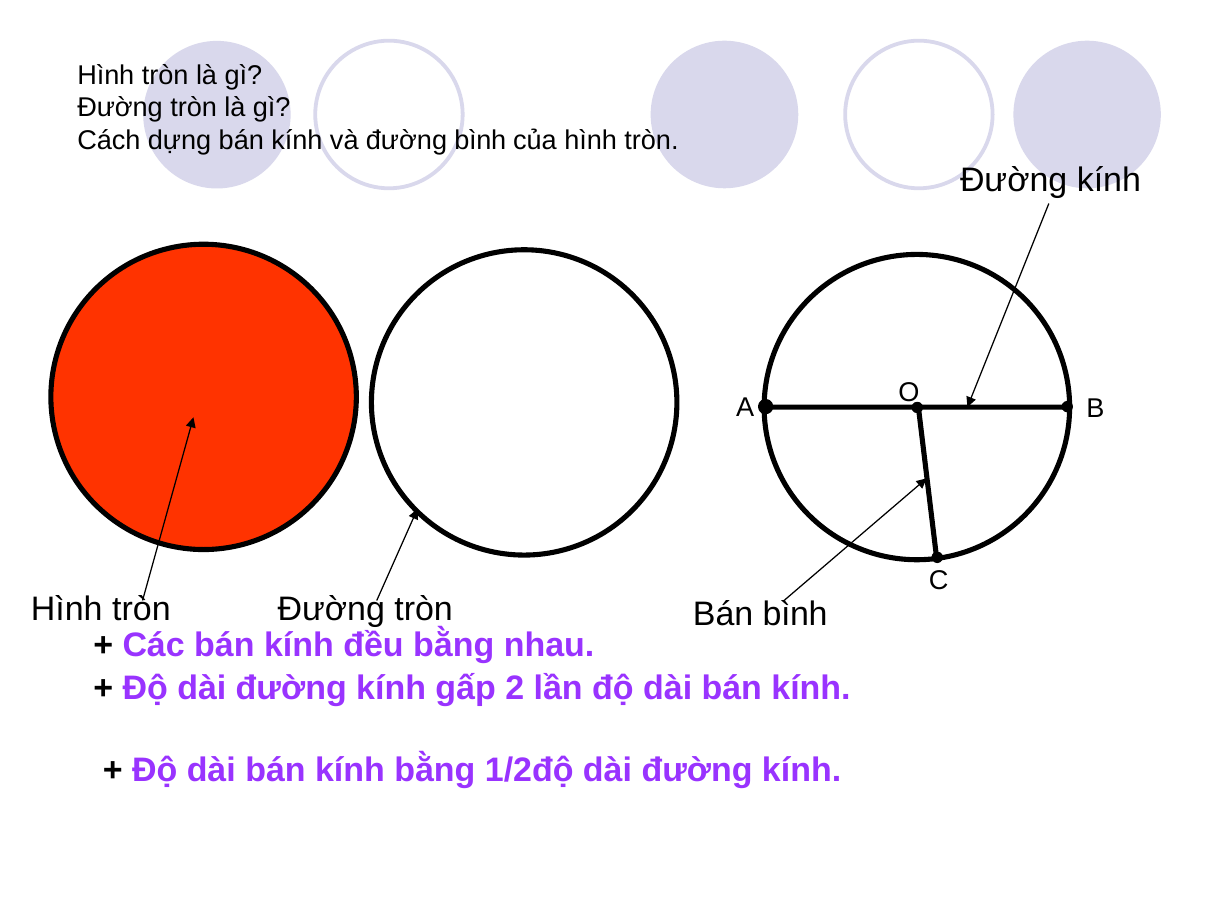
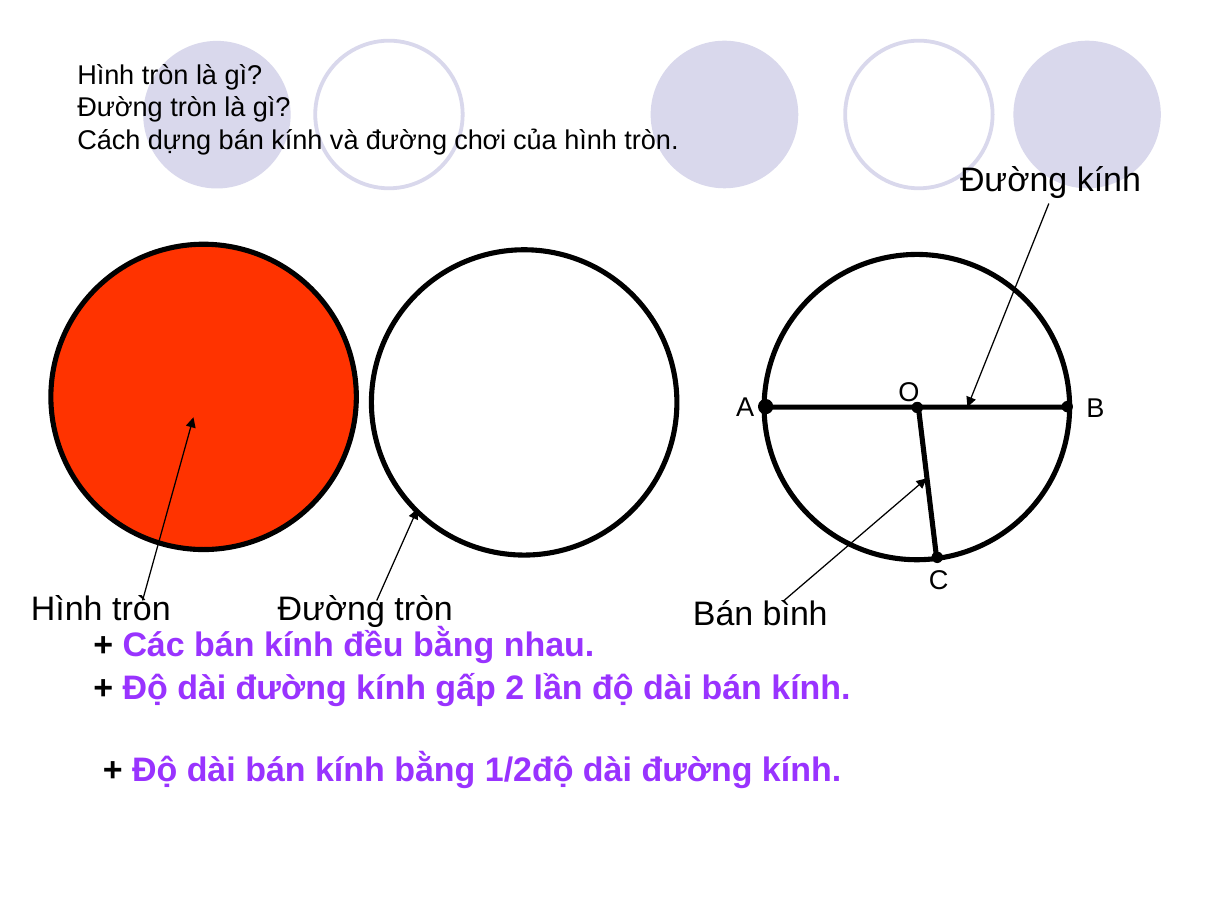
đường bình: bình -> chơi
